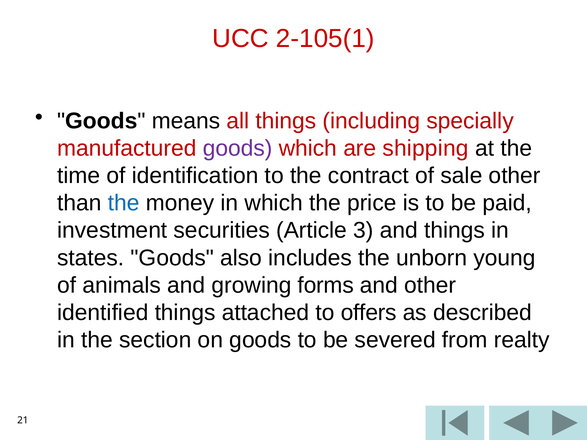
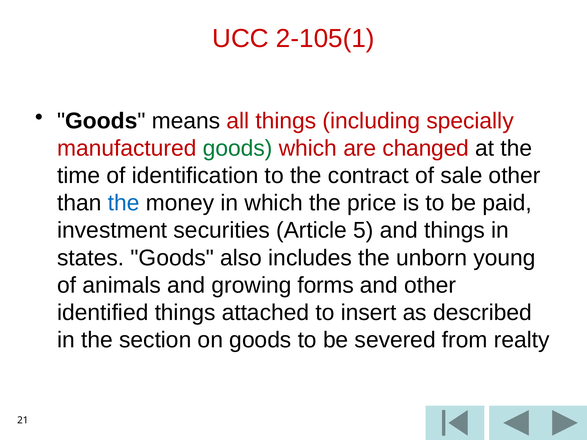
goods at (238, 148) colour: purple -> green
shipping: shipping -> changed
3: 3 -> 5
offers: offers -> insert
